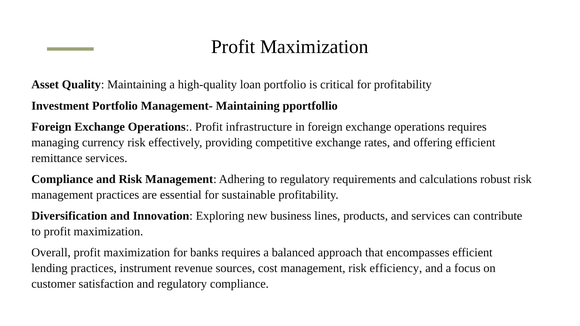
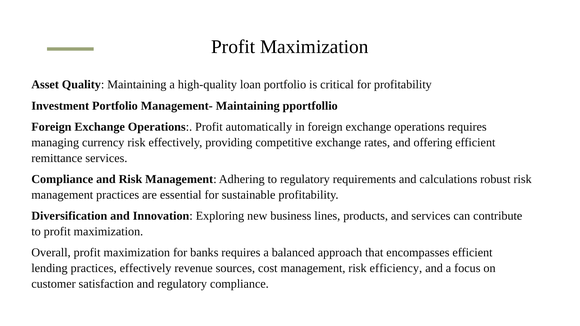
infrastructure: infrastructure -> automatically
practices instrument: instrument -> effectively
